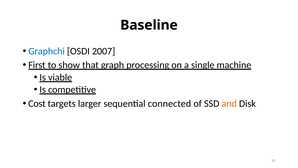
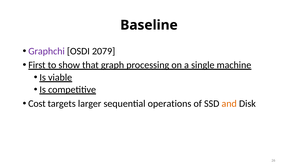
Graphchi colour: blue -> purple
2007: 2007 -> 2079
connected: connected -> operations
